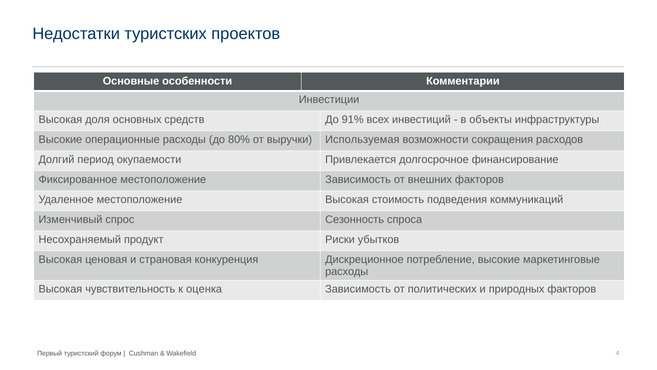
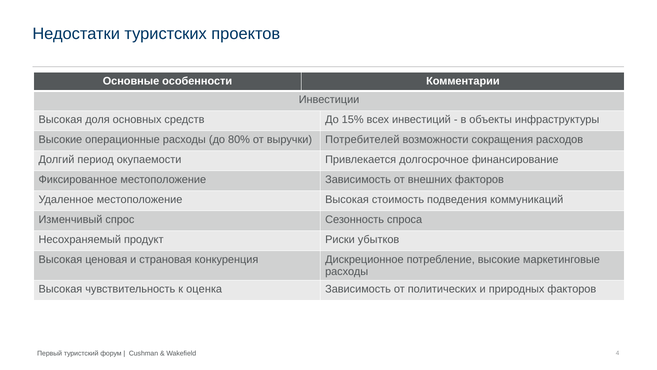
91%: 91% -> 15%
Используемая: Используемая -> Потребителей
